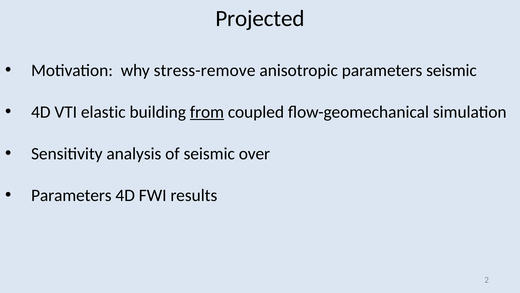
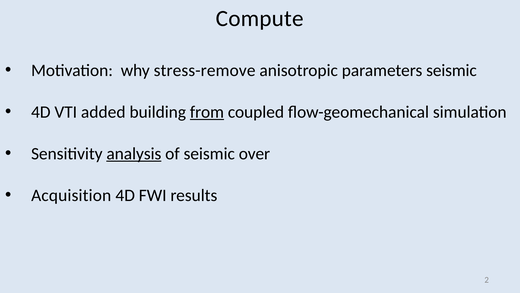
Projected: Projected -> Compute
elastic: elastic -> added
analysis underline: none -> present
Parameters at (71, 195): Parameters -> Acquisition
